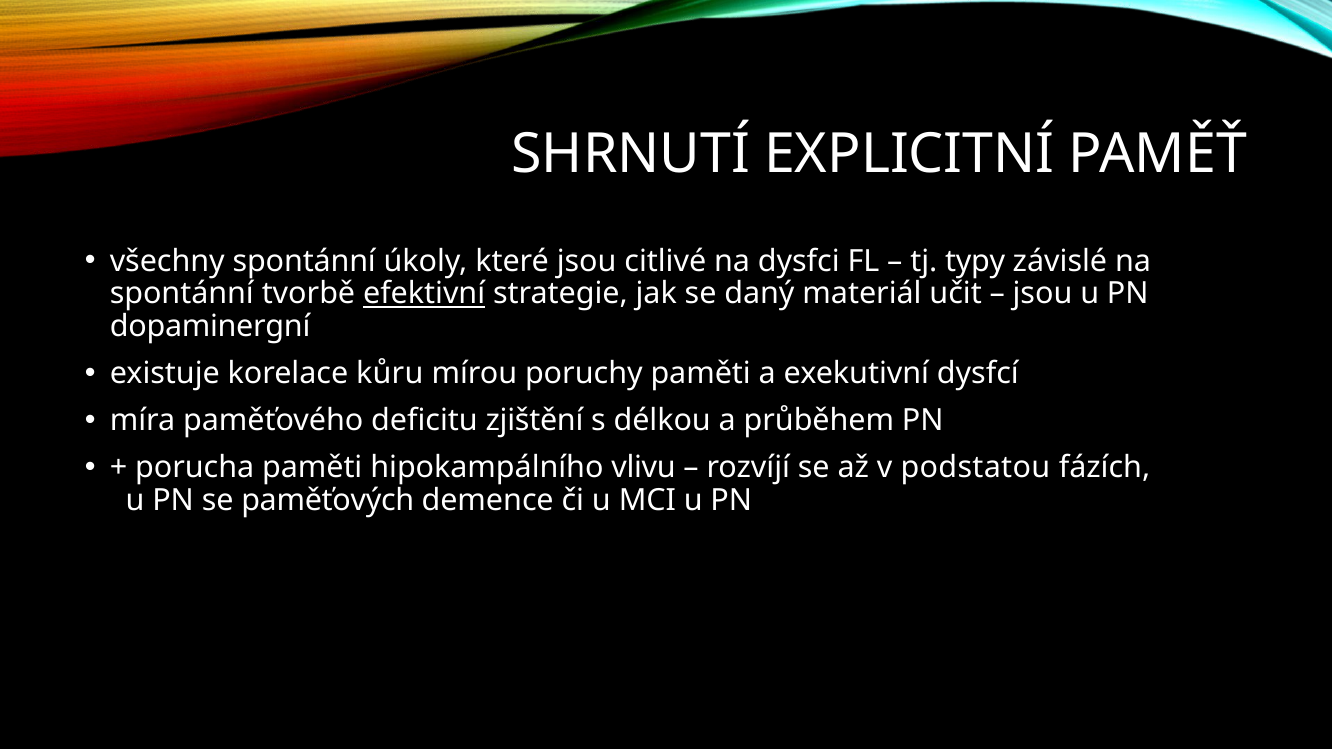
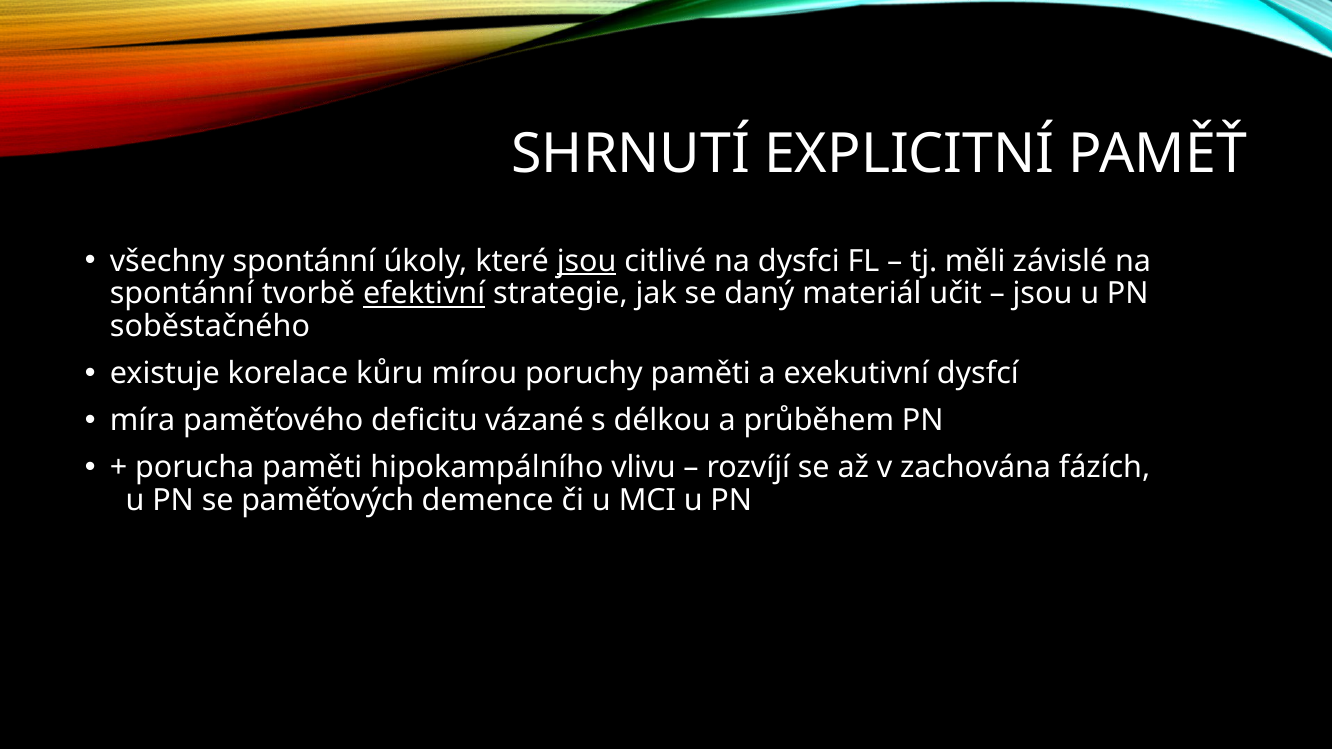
jsou at (587, 261) underline: none -> present
typy: typy -> měli
dopaminergní: dopaminergní -> soběstačného
zjištění: zjištění -> vázané
podstatou: podstatou -> zachována
